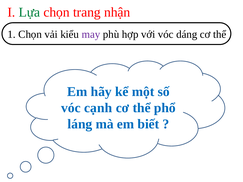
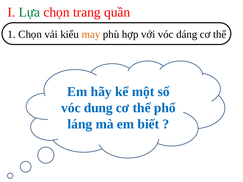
nhận: nhận -> quần
may colour: purple -> orange
cạnh: cạnh -> dung
